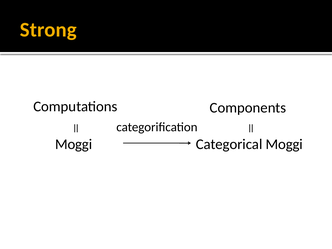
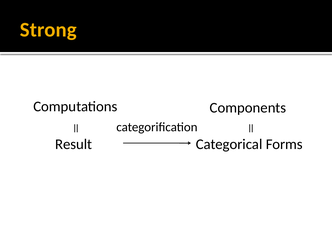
Moggi at (74, 144): Moggi -> Result
Categorical Moggi: Moggi -> Forms
